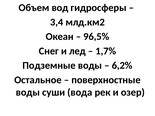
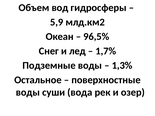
3,4: 3,4 -> 5,9
6,2%: 6,2% -> 1,3%
